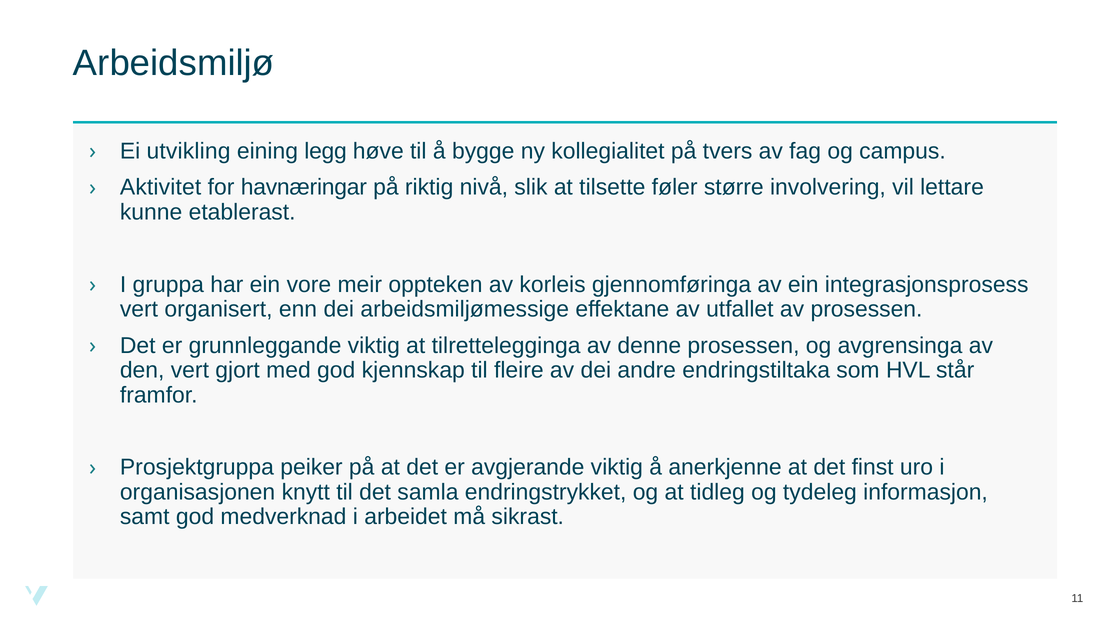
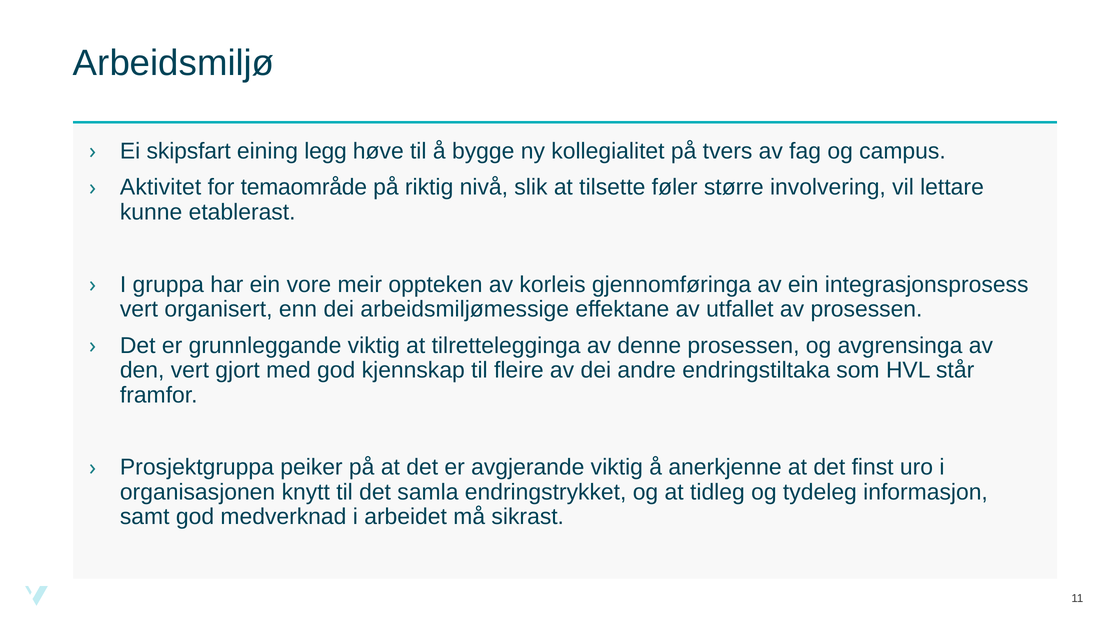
utvikling: utvikling -> skipsfart
havnæringar: havnæringar -> temaområde
